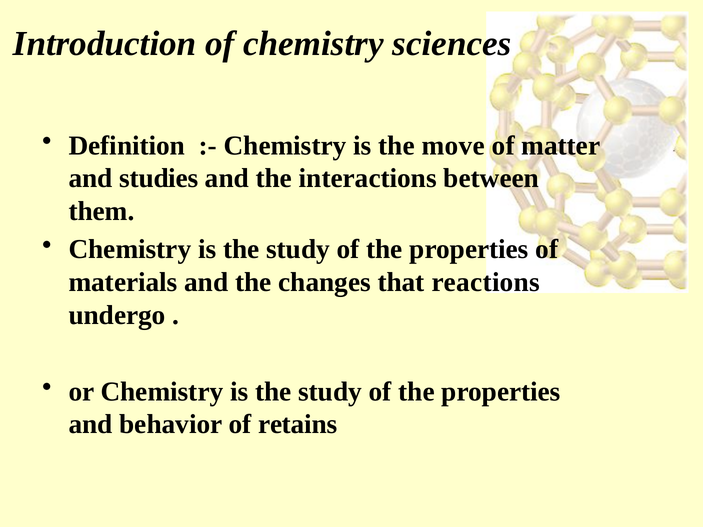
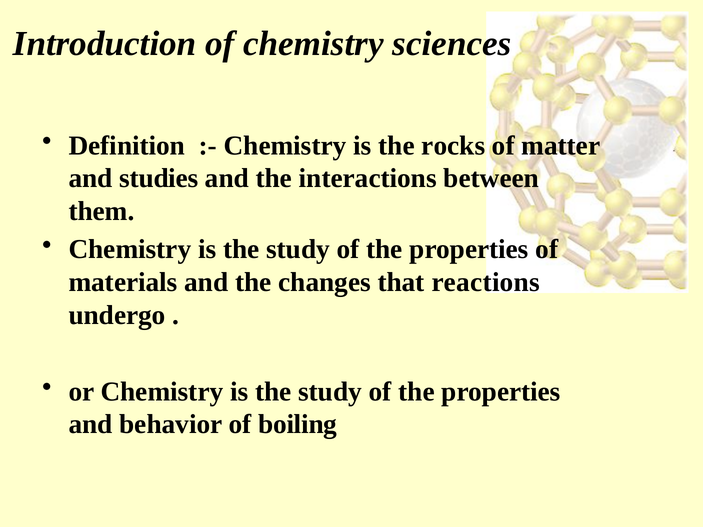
move: move -> rocks
retains: retains -> boiling
